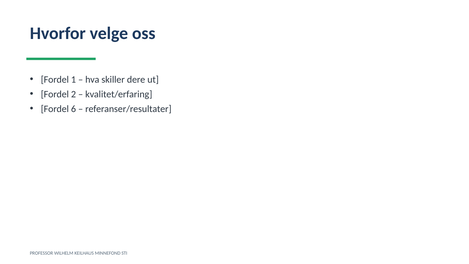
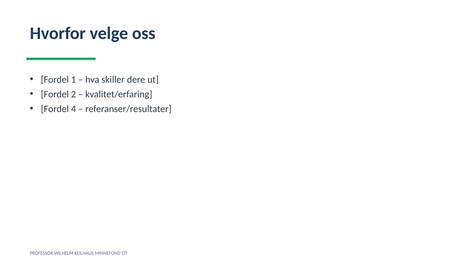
6: 6 -> 4
